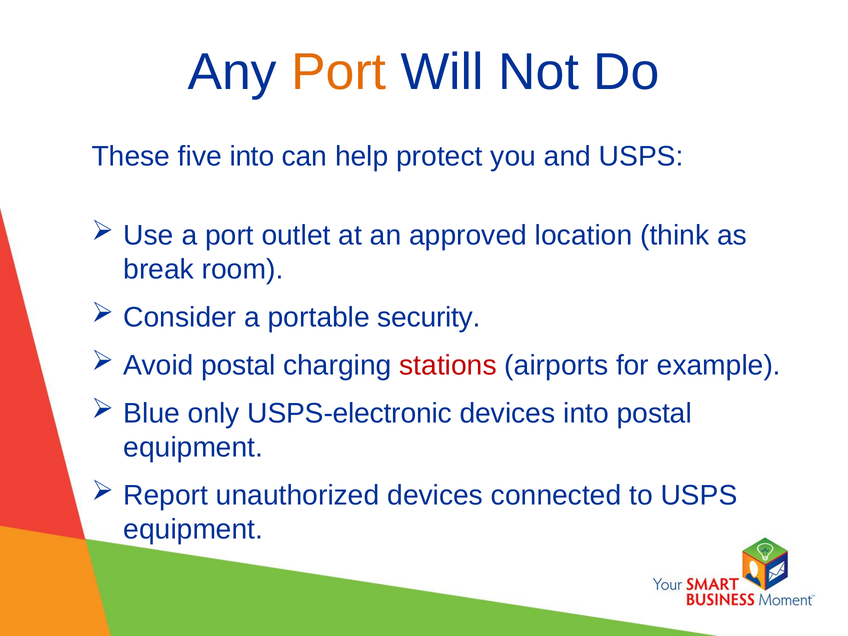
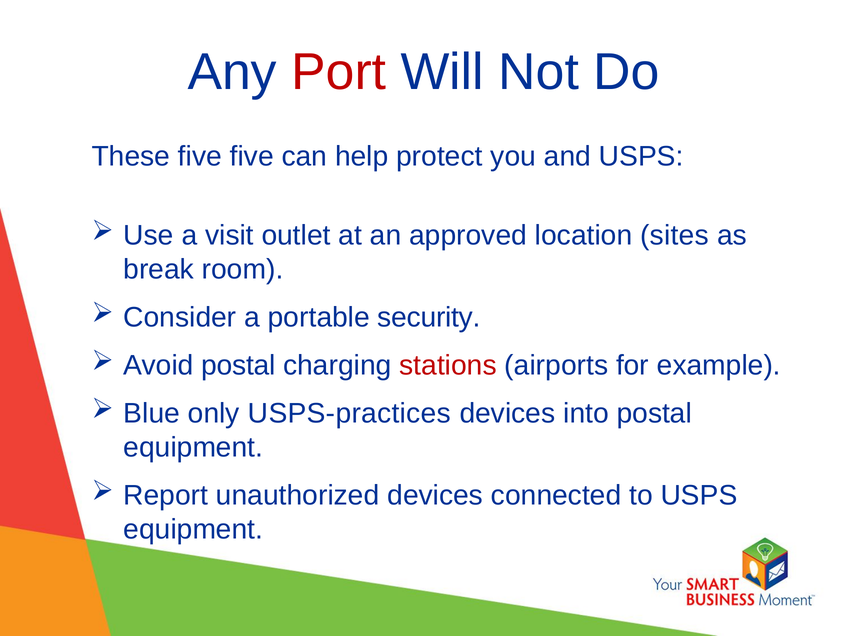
Port at (339, 72) colour: orange -> red
five into: into -> five
a port: port -> visit
think: think -> sites
USPS-electronic: USPS-electronic -> USPS-practices
